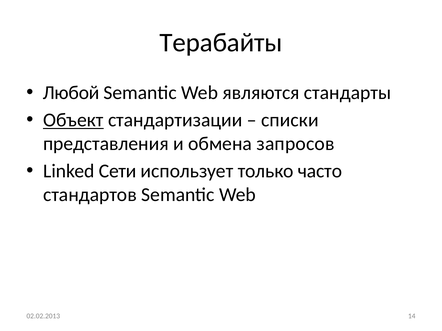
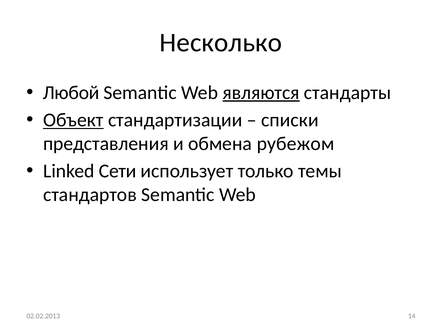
Терабайты: Терабайты -> Несколько
являются underline: none -> present
запросов: запросов -> рубежом
часто: часто -> темы
